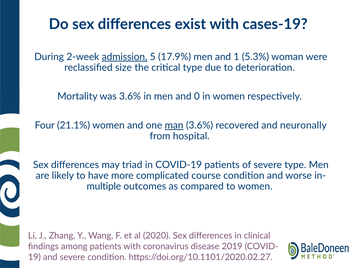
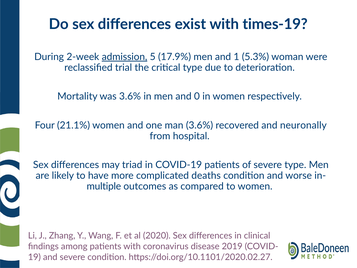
cases-19: cases-19 -> times-19
size: size -> trial
man underline: present -> none
course: course -> deaths
